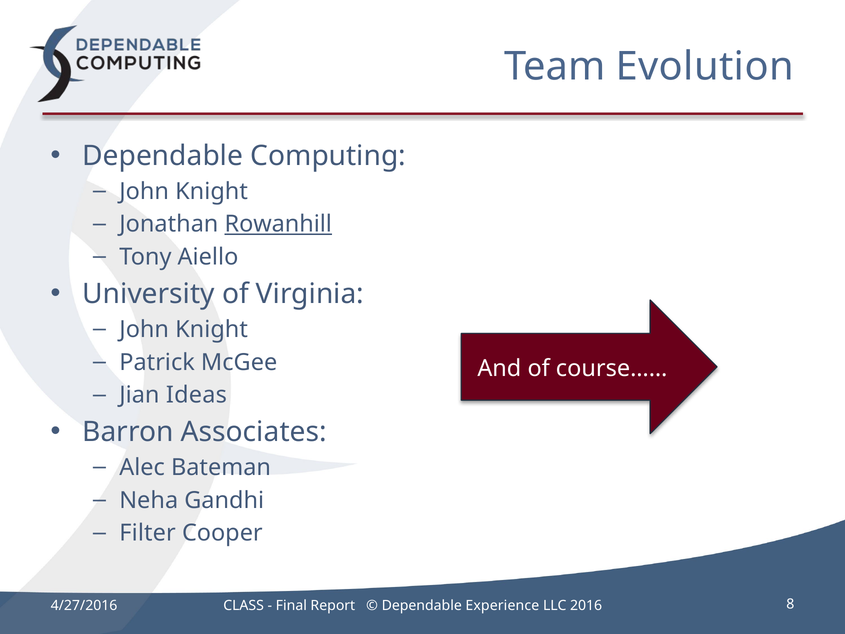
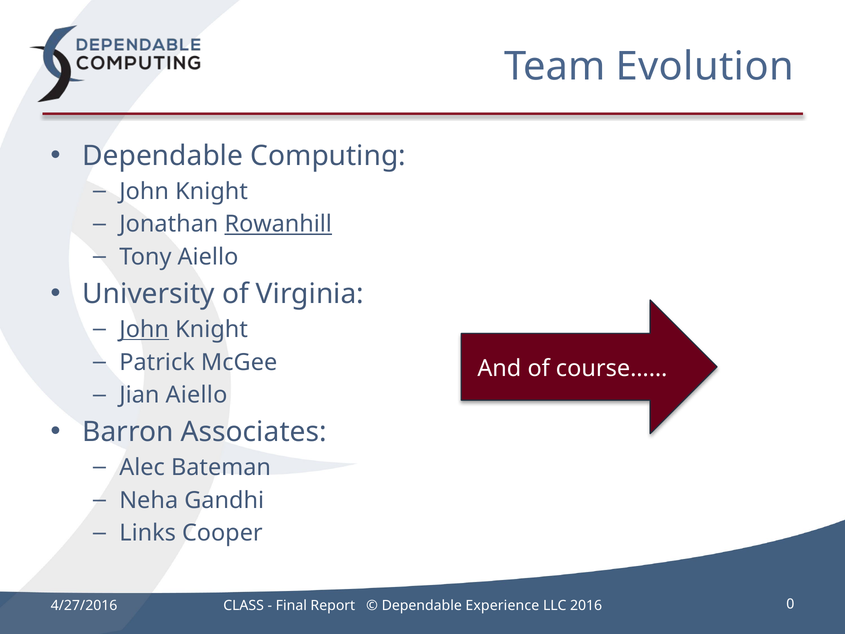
John at (144, 329) underline: none -> present
Jian Ideas: Ideas -> Aiello
Filter: Filter -> Links
8: 8 -> 0
